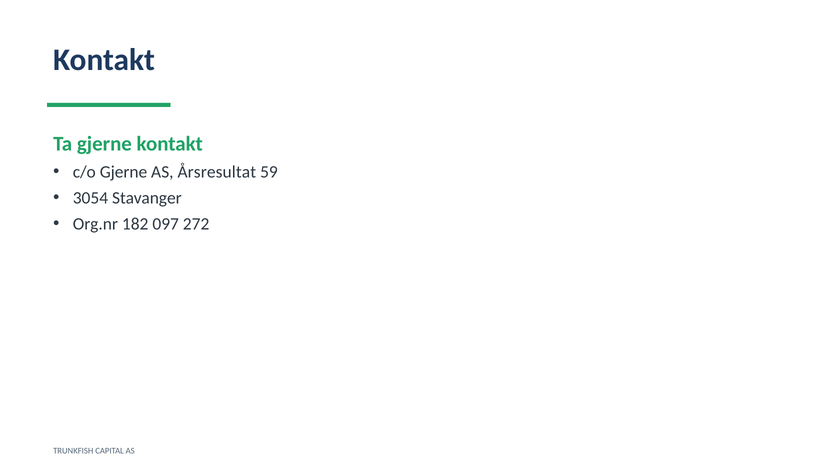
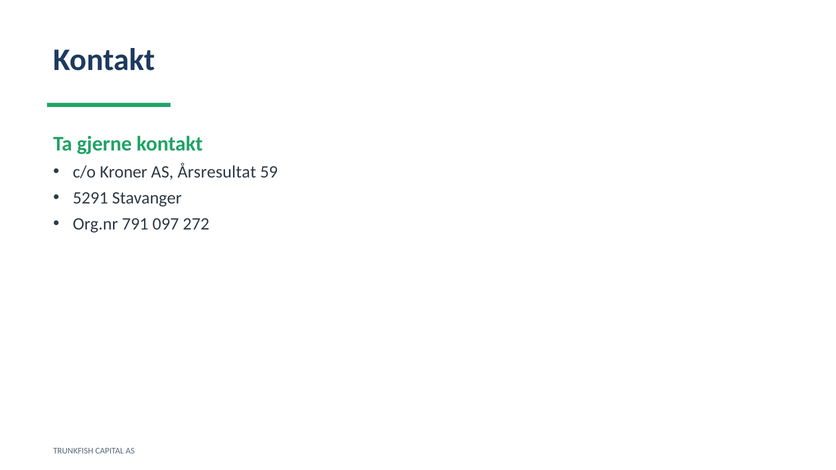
c/o Gjerne: Gjerne -> Kroner
3054: 3054 -> 5291
182: 182 -> 791
